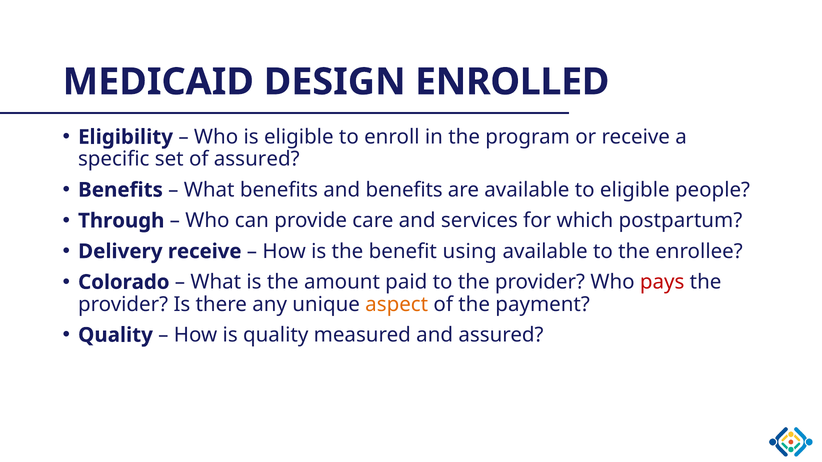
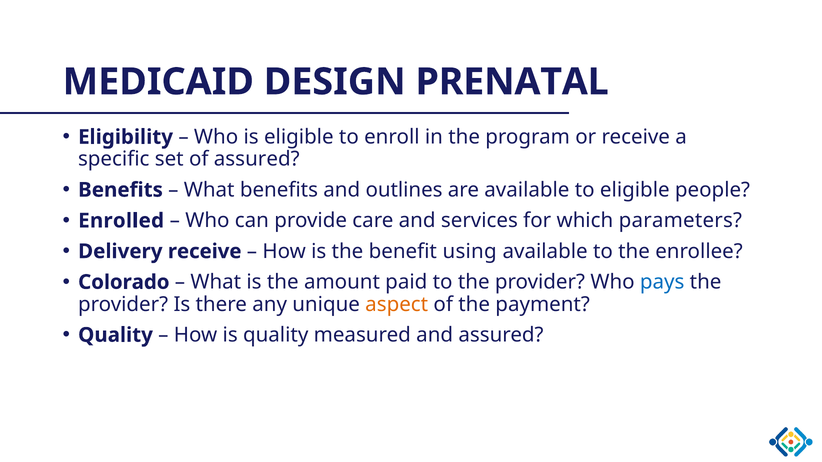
ENROLLED: ENROLLED -> PRENATAL
and benefits: benefits -> outlines
Through: Through -> Enrolled
postpartum: postpartum -> parameters
pays colour: red -> blue
